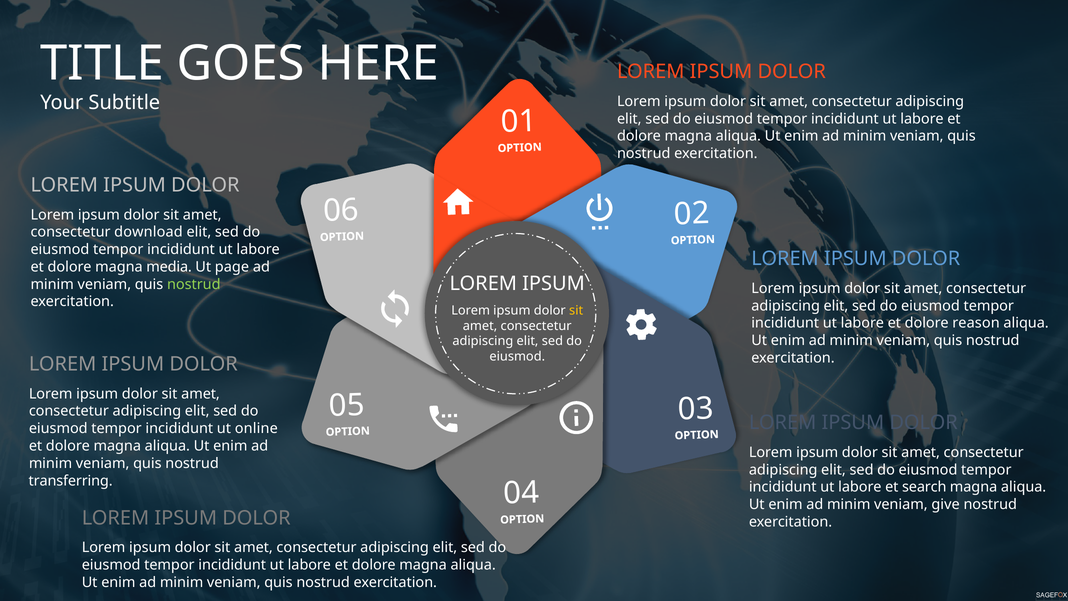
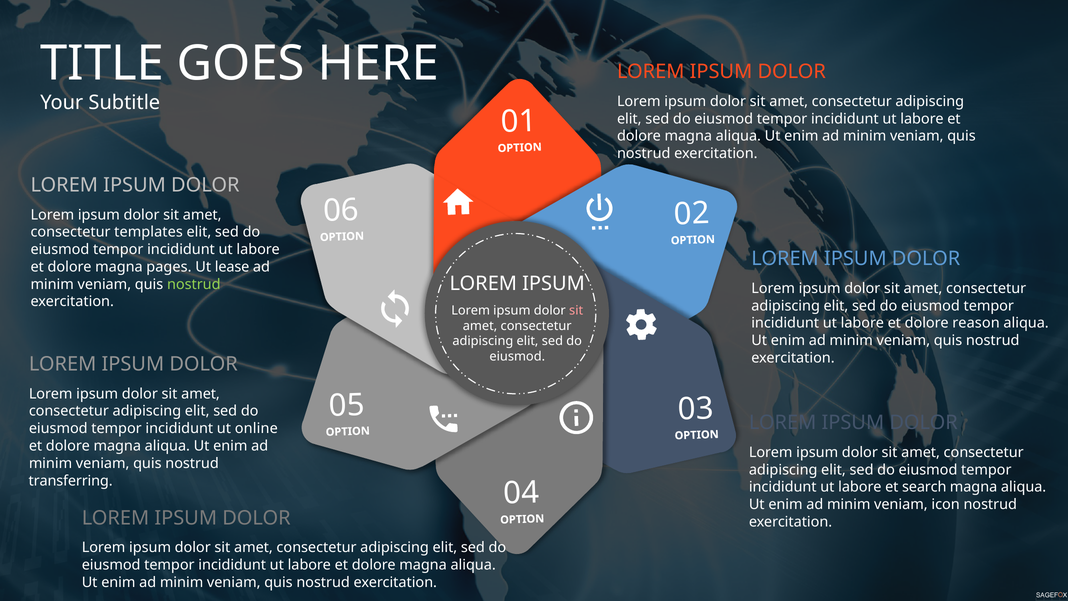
download: download -> templates
media: media -> pages
page: page -> lease
sit at (576, 310) colour: yellow -> pink
give: give -> icon
